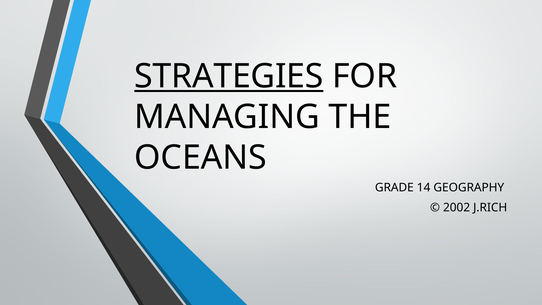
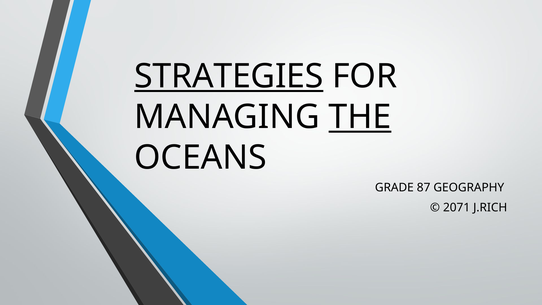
THE underline: none -> present
14: 14 -> 87
2002: 2002 -> 2071
